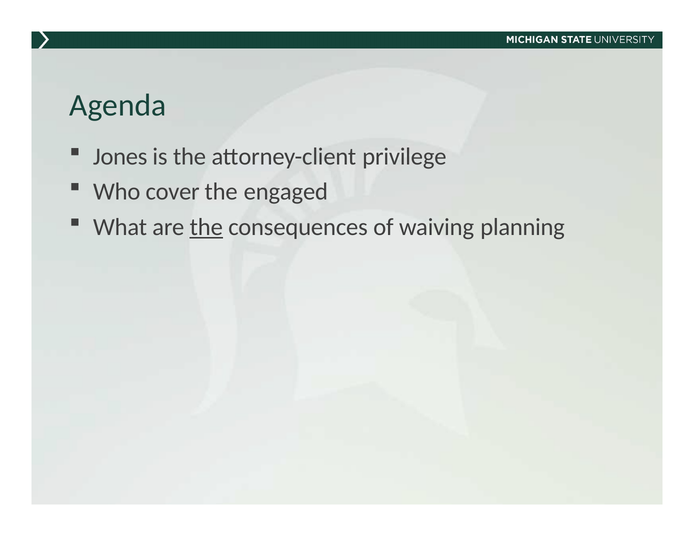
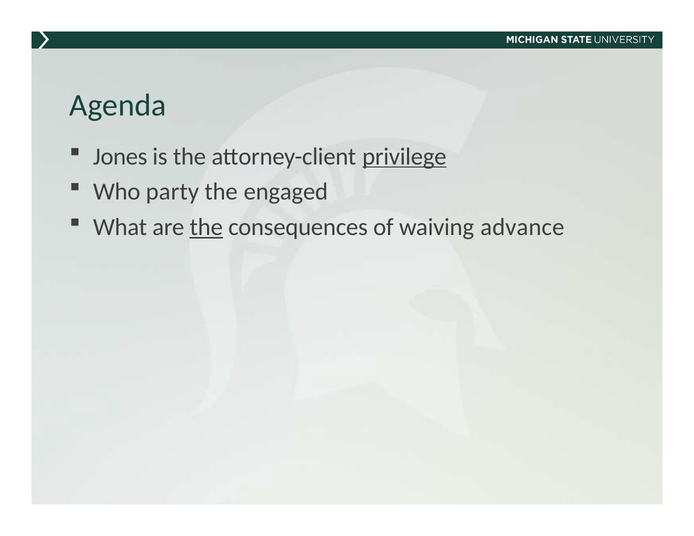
privilege underline: none -> present
cover: cover -> party
planning: planning -> advance
